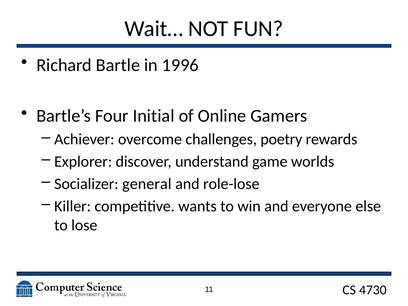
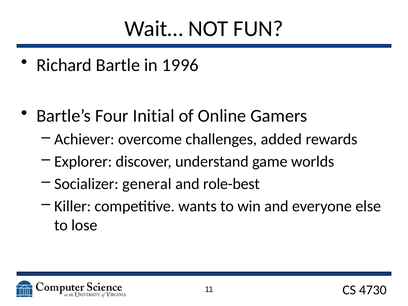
poetry: poetry -> added
role-lose: role-lose -> role-best
